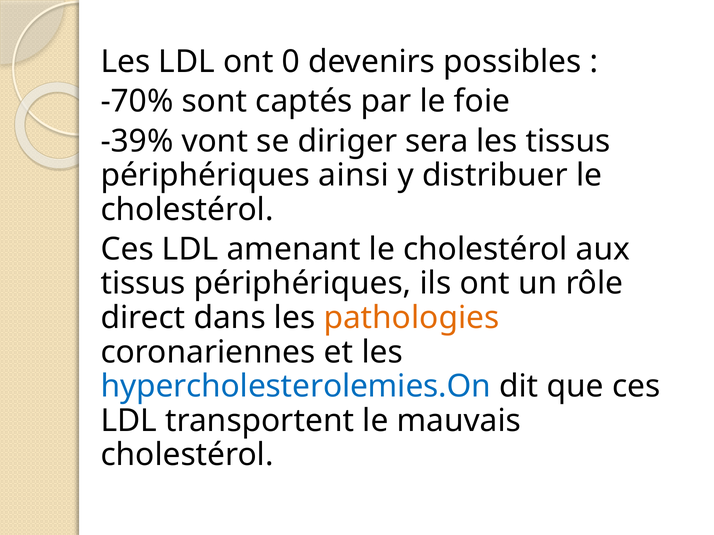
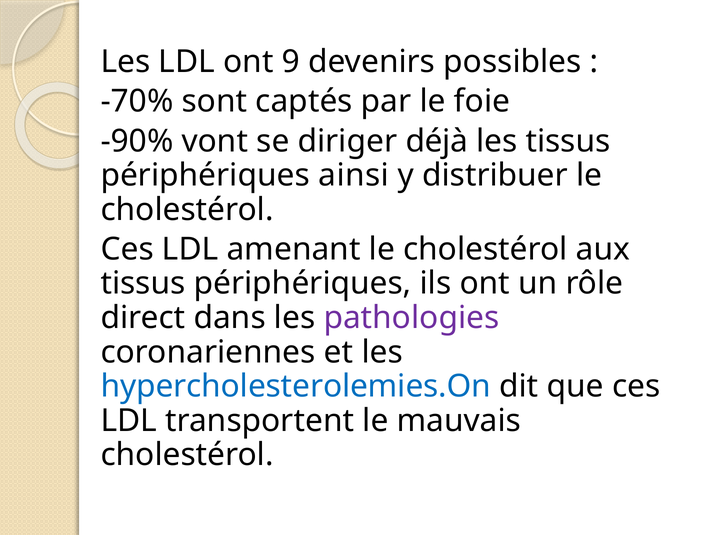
0: 0 -> 9
-39%: -39% -> -90%
sera: sera -> déjà
pathologies colour: orange -> purple
